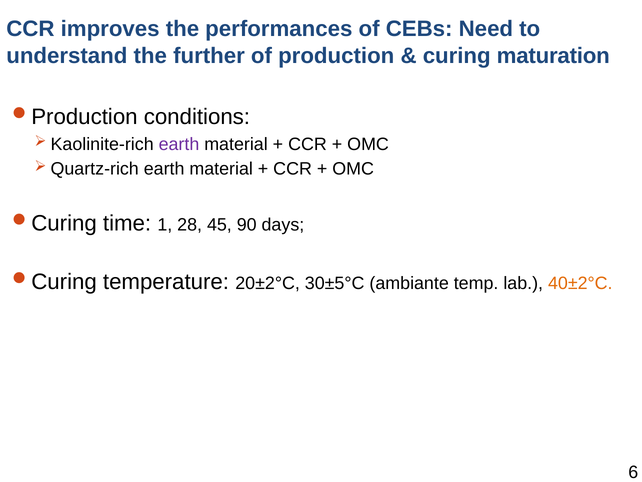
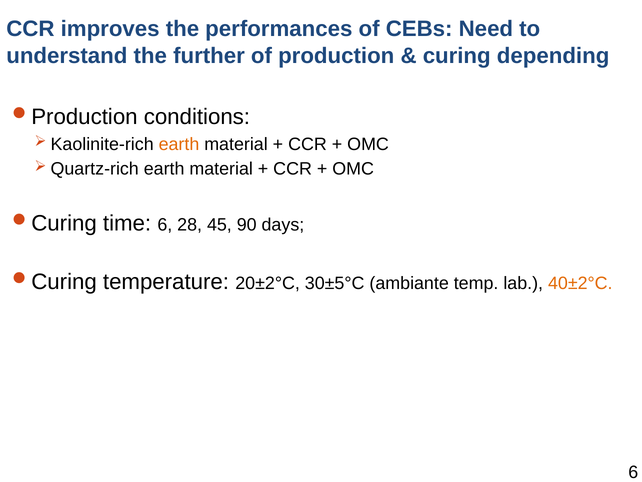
maturation: maturation -> depending
earth at (179, 144) colour: purple -> orange
time 1: 1 -> 6
